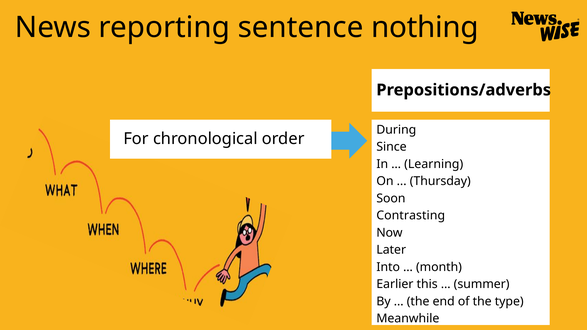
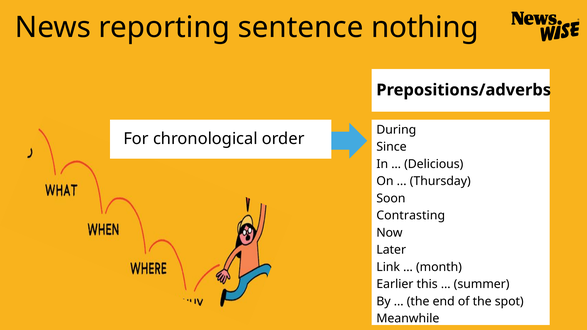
Learning: Learning -> Delicious
Into: Into -> Link
type: type -> spot
